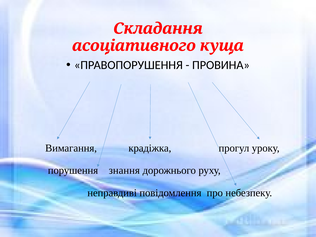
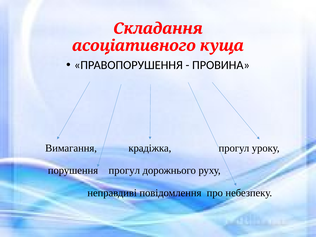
порушення знання: знання -> прогул
